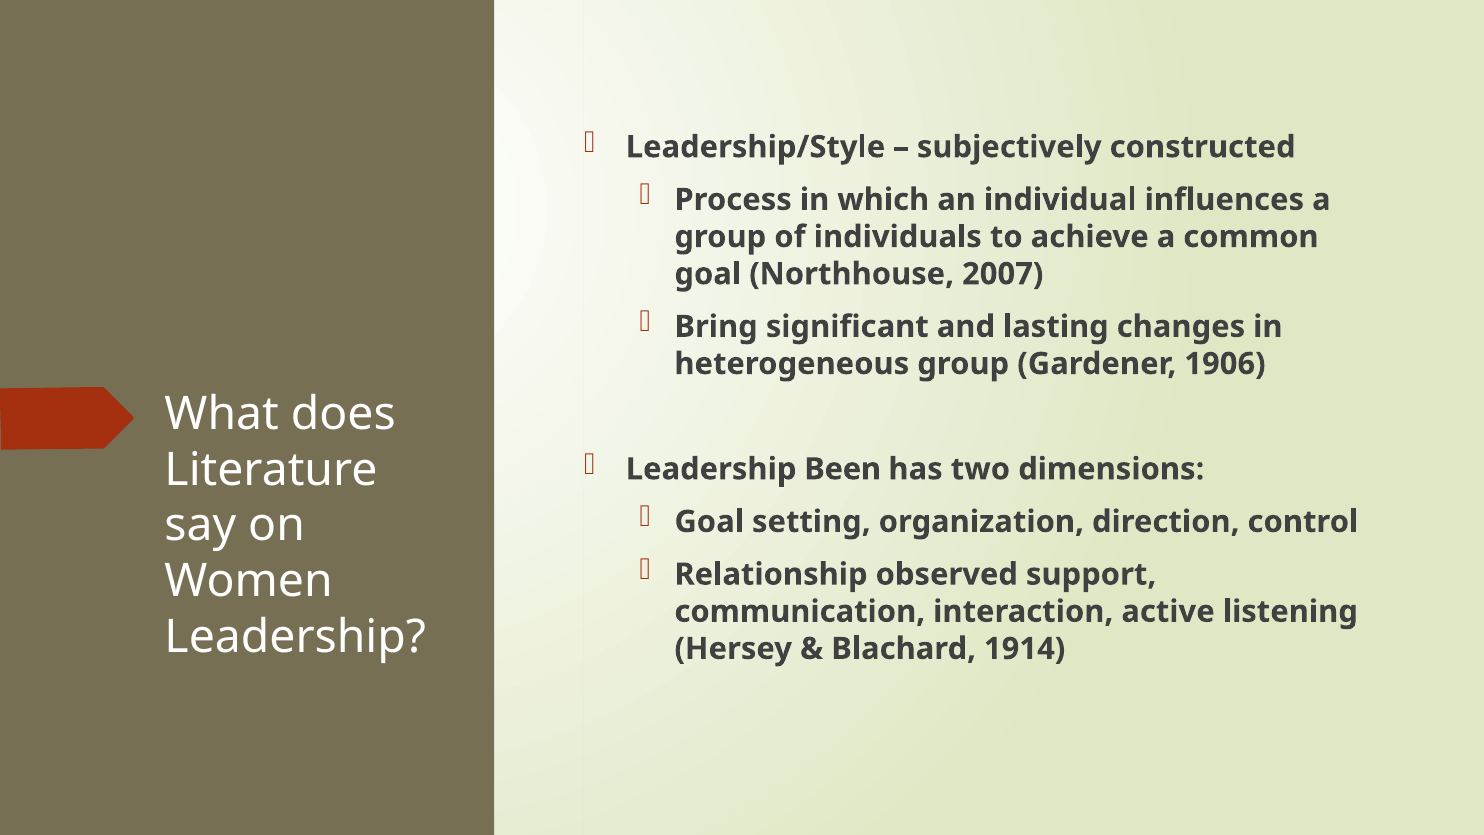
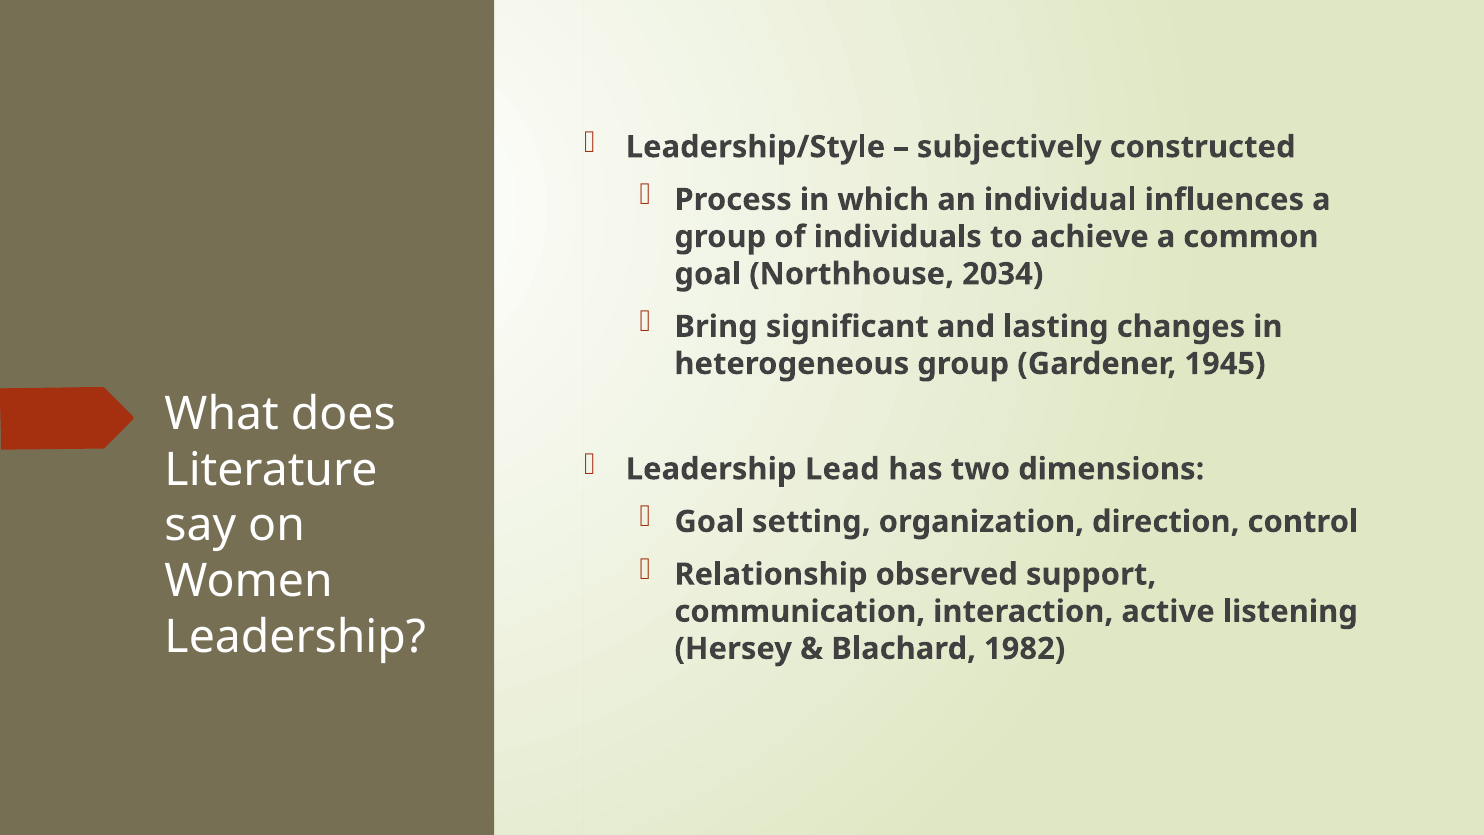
2007: 2007 -> 2034
1906: 1906 -> 1945
Been: Been -> Lead
1914: 1914 -> 1982
